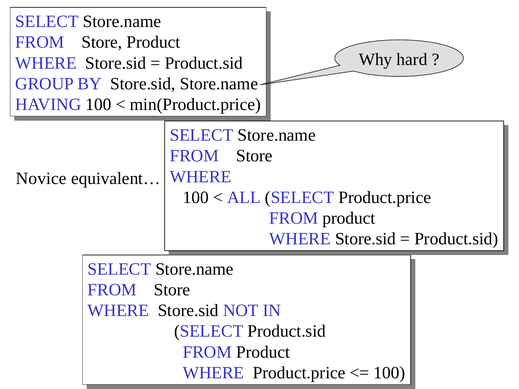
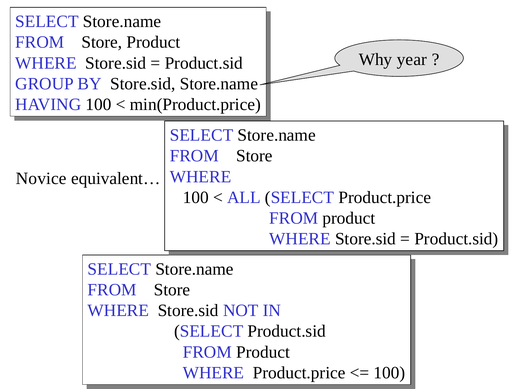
hard: hard -> year
